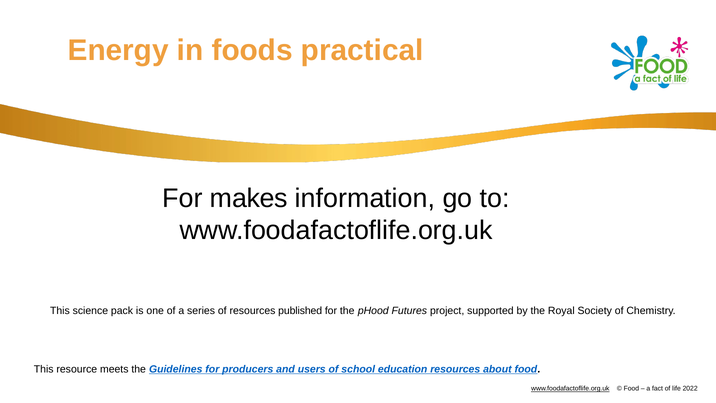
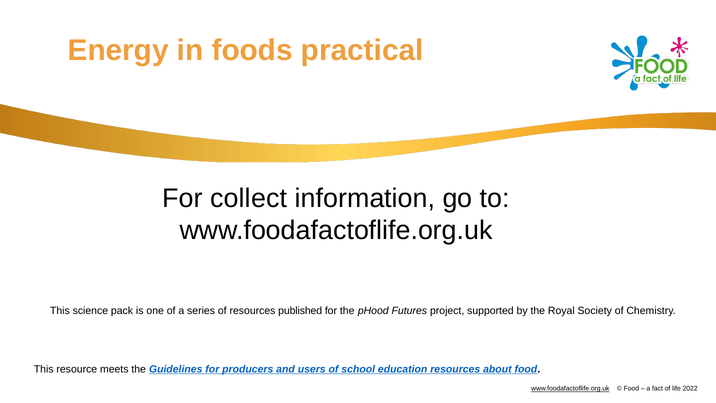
makes: makes -> collect
